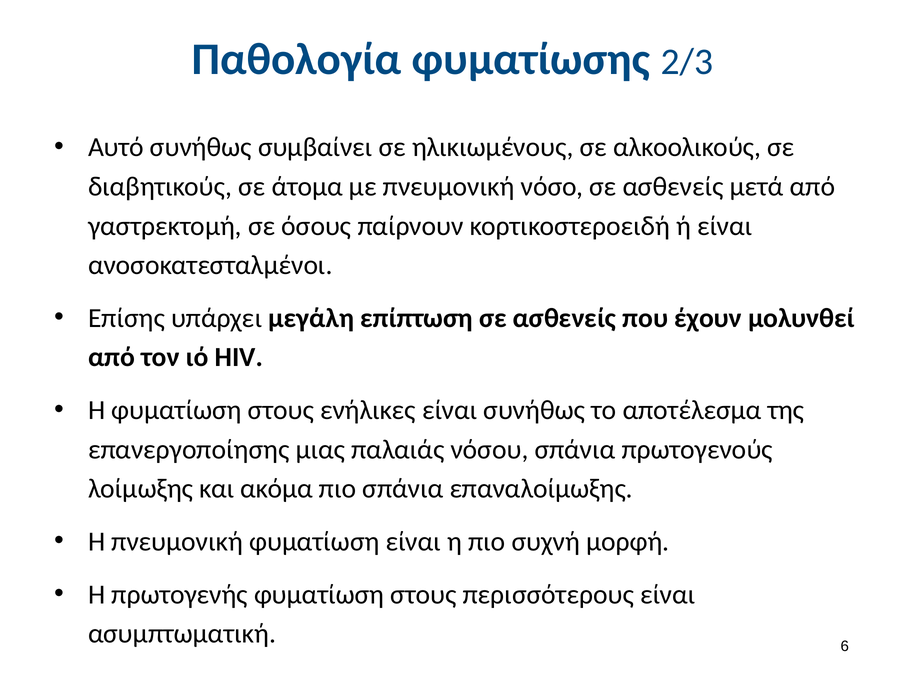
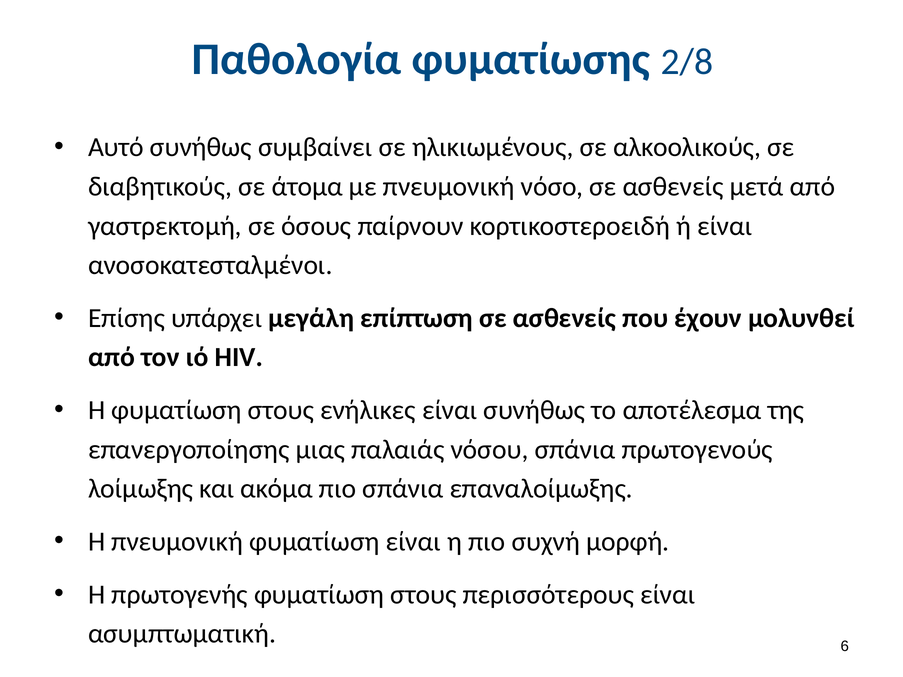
2/3: 2/3 -> 2/8
